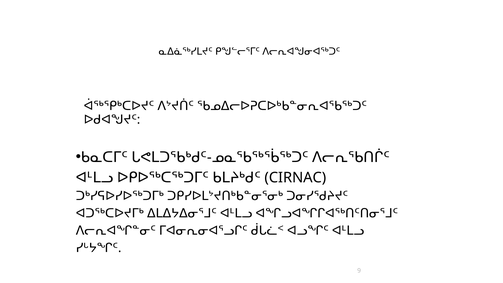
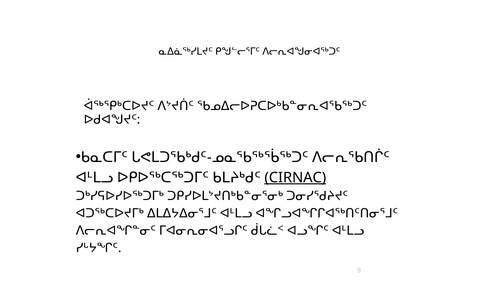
CIRNAC underline: none -> present
